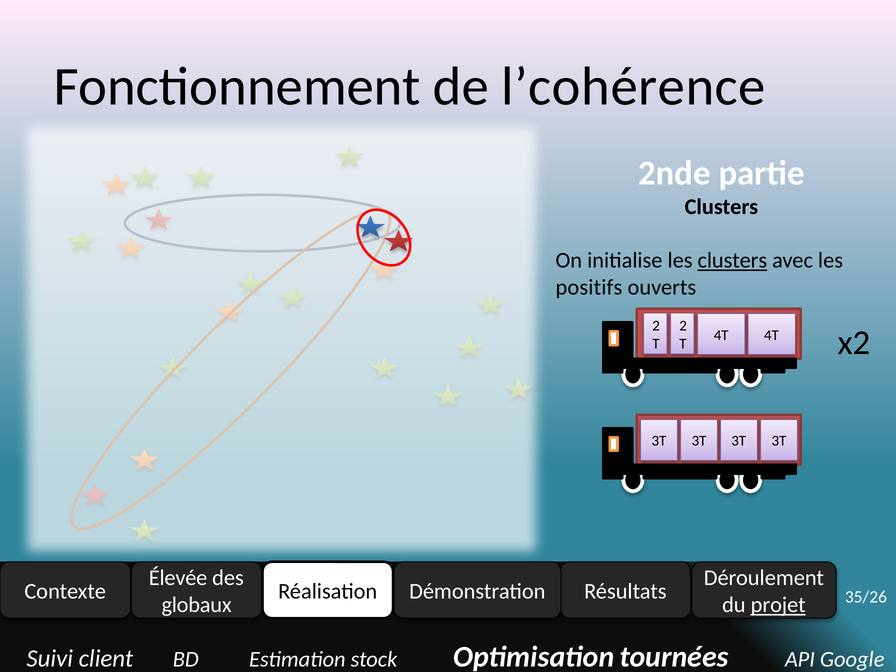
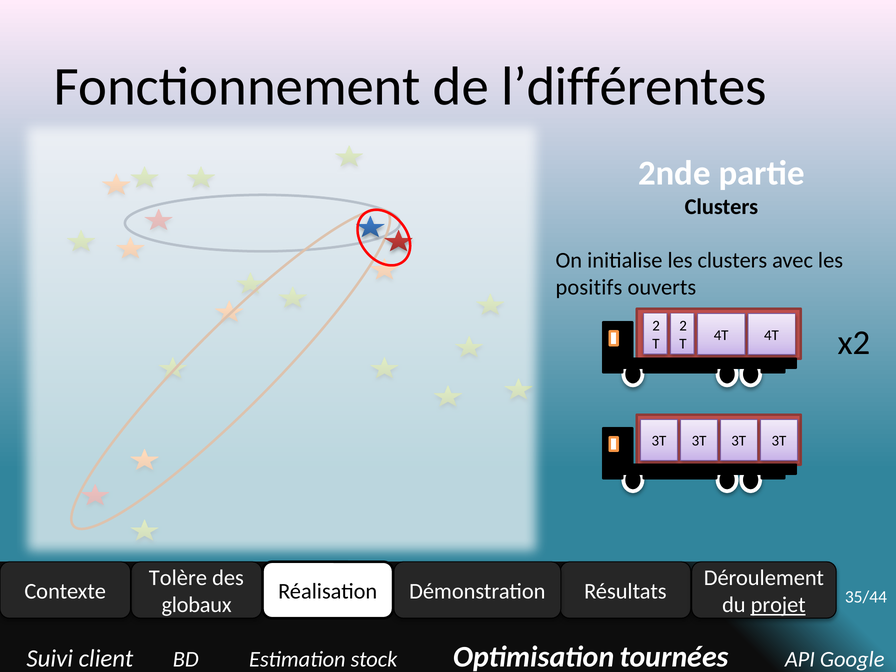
l’cohérence: l’cohérence -> l’différentes
clusters at (732, 260) underline: present -> none
Élevée: Élevée -> Tolère
35/26: 35/26 -> 35/44
